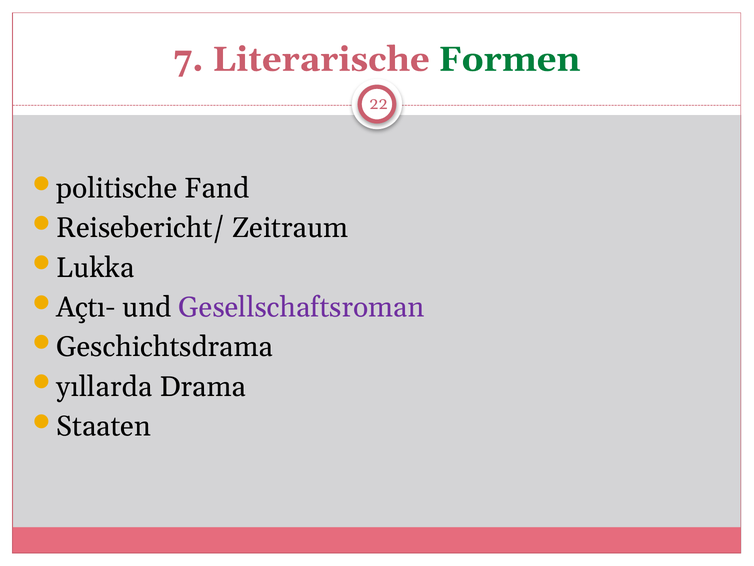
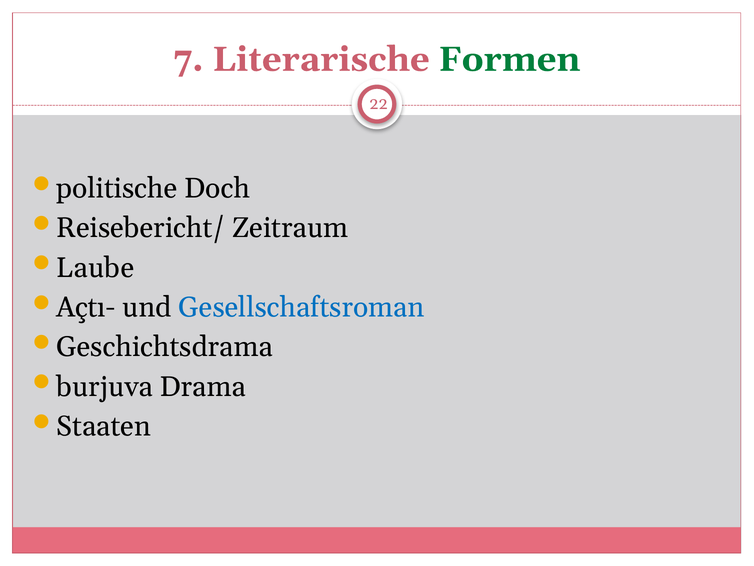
Fand: Fand -> Doch
Lukka: Lukka -> Laube
Gesellschaftsroman colour: purple -> blue
yıllarda: yıllarda -> burjuva
